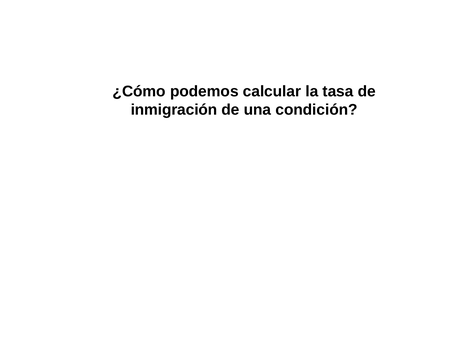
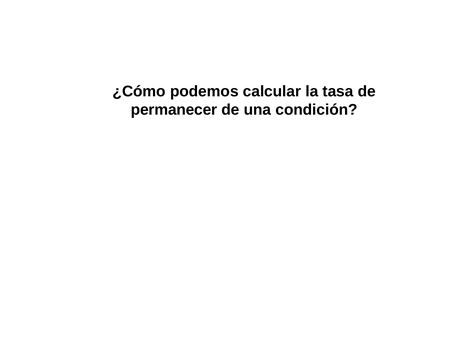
inmigración: inmigración -> permanecer
